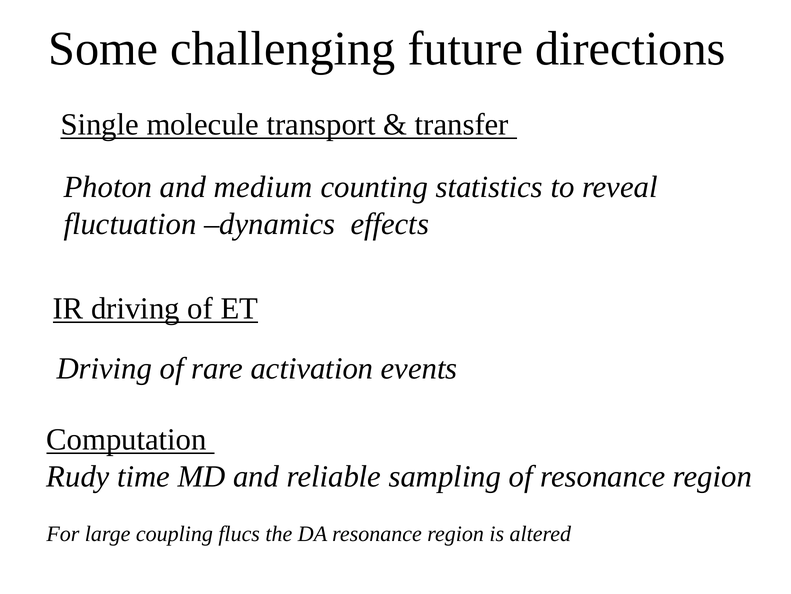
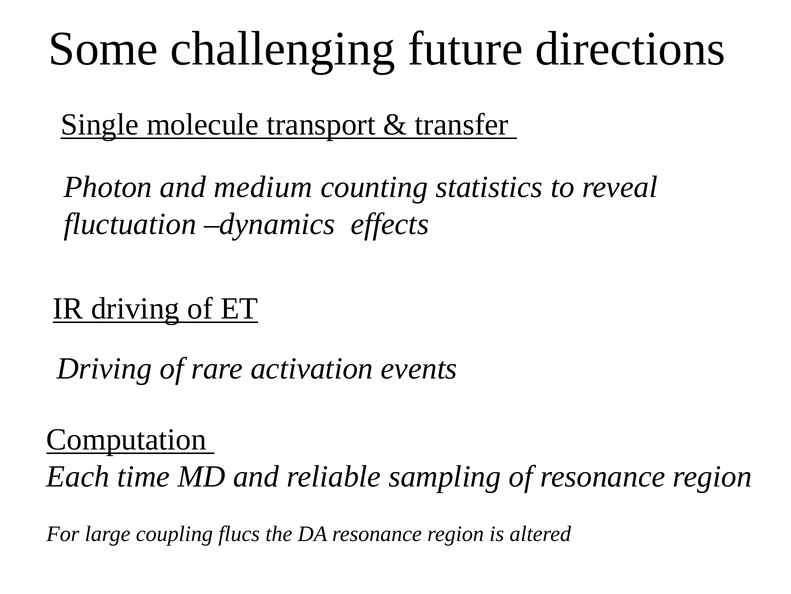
Rudy: Rudy -> Each
